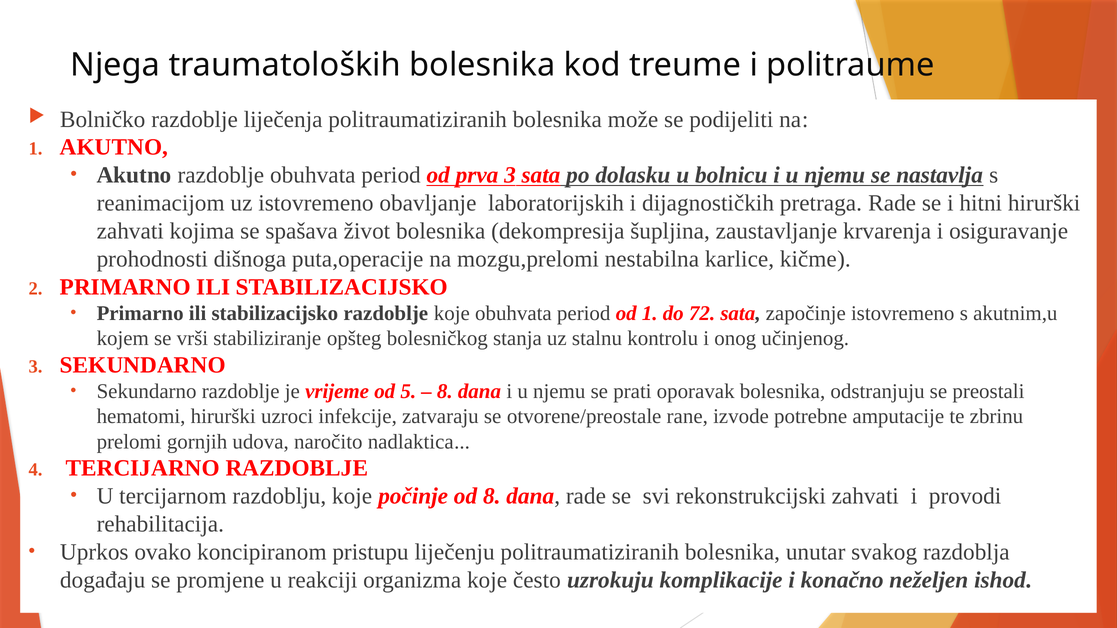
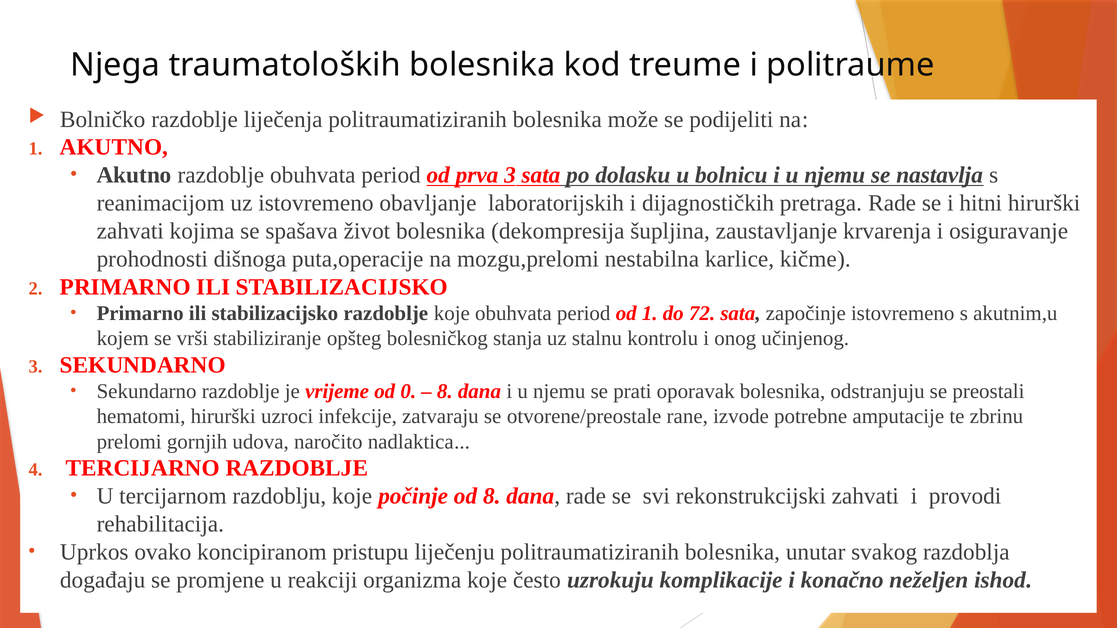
5: 5 -> 0
